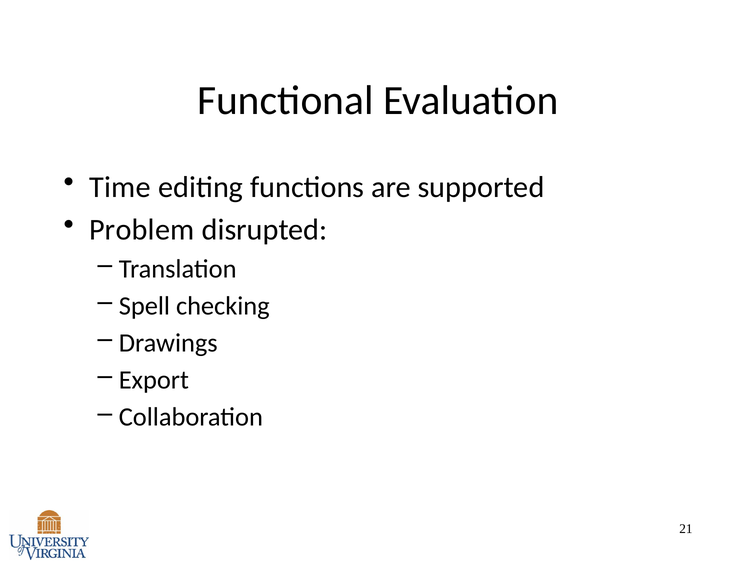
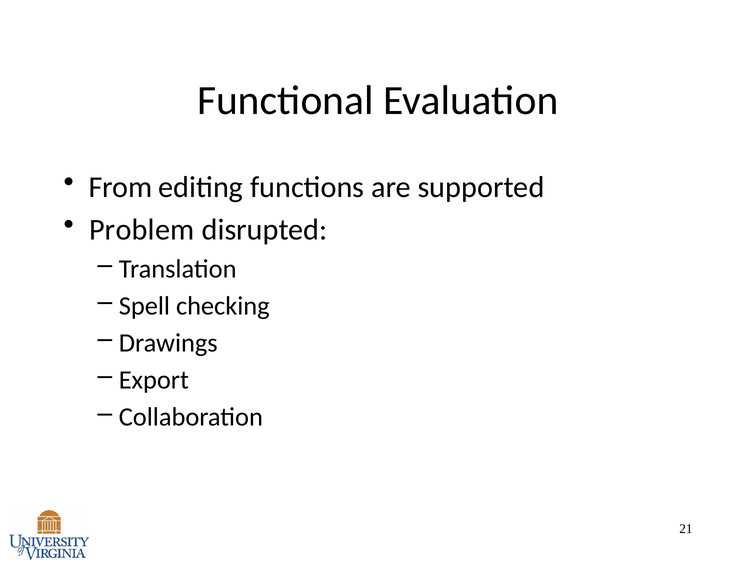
Time: Time -> From
